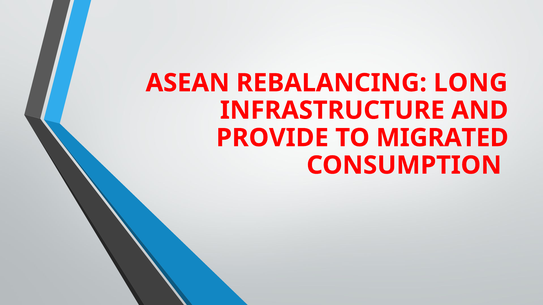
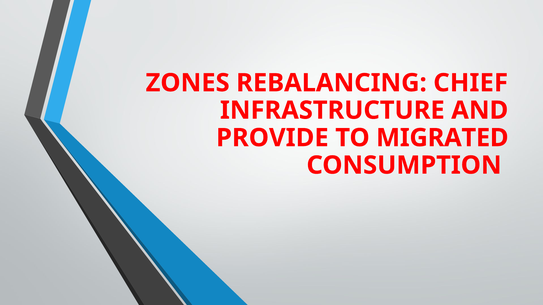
ASEAN: ASEAN -> ZONES
LONG: LONG -> CHIEF
